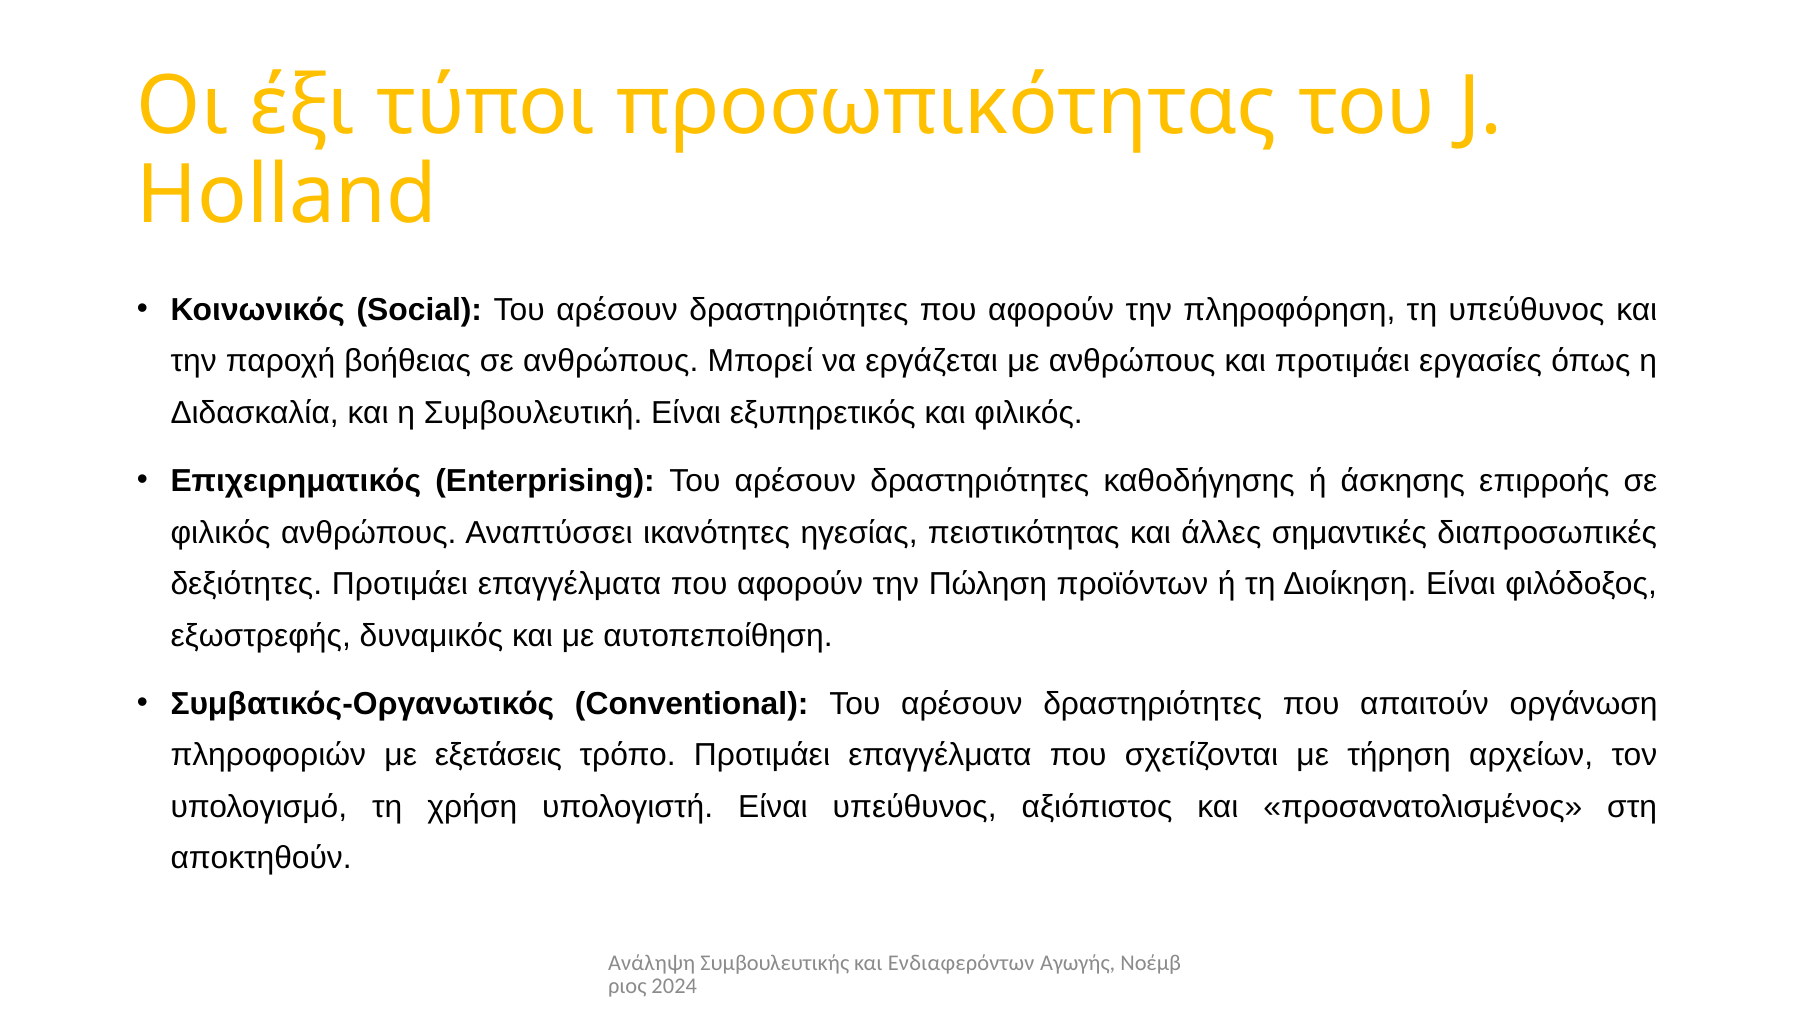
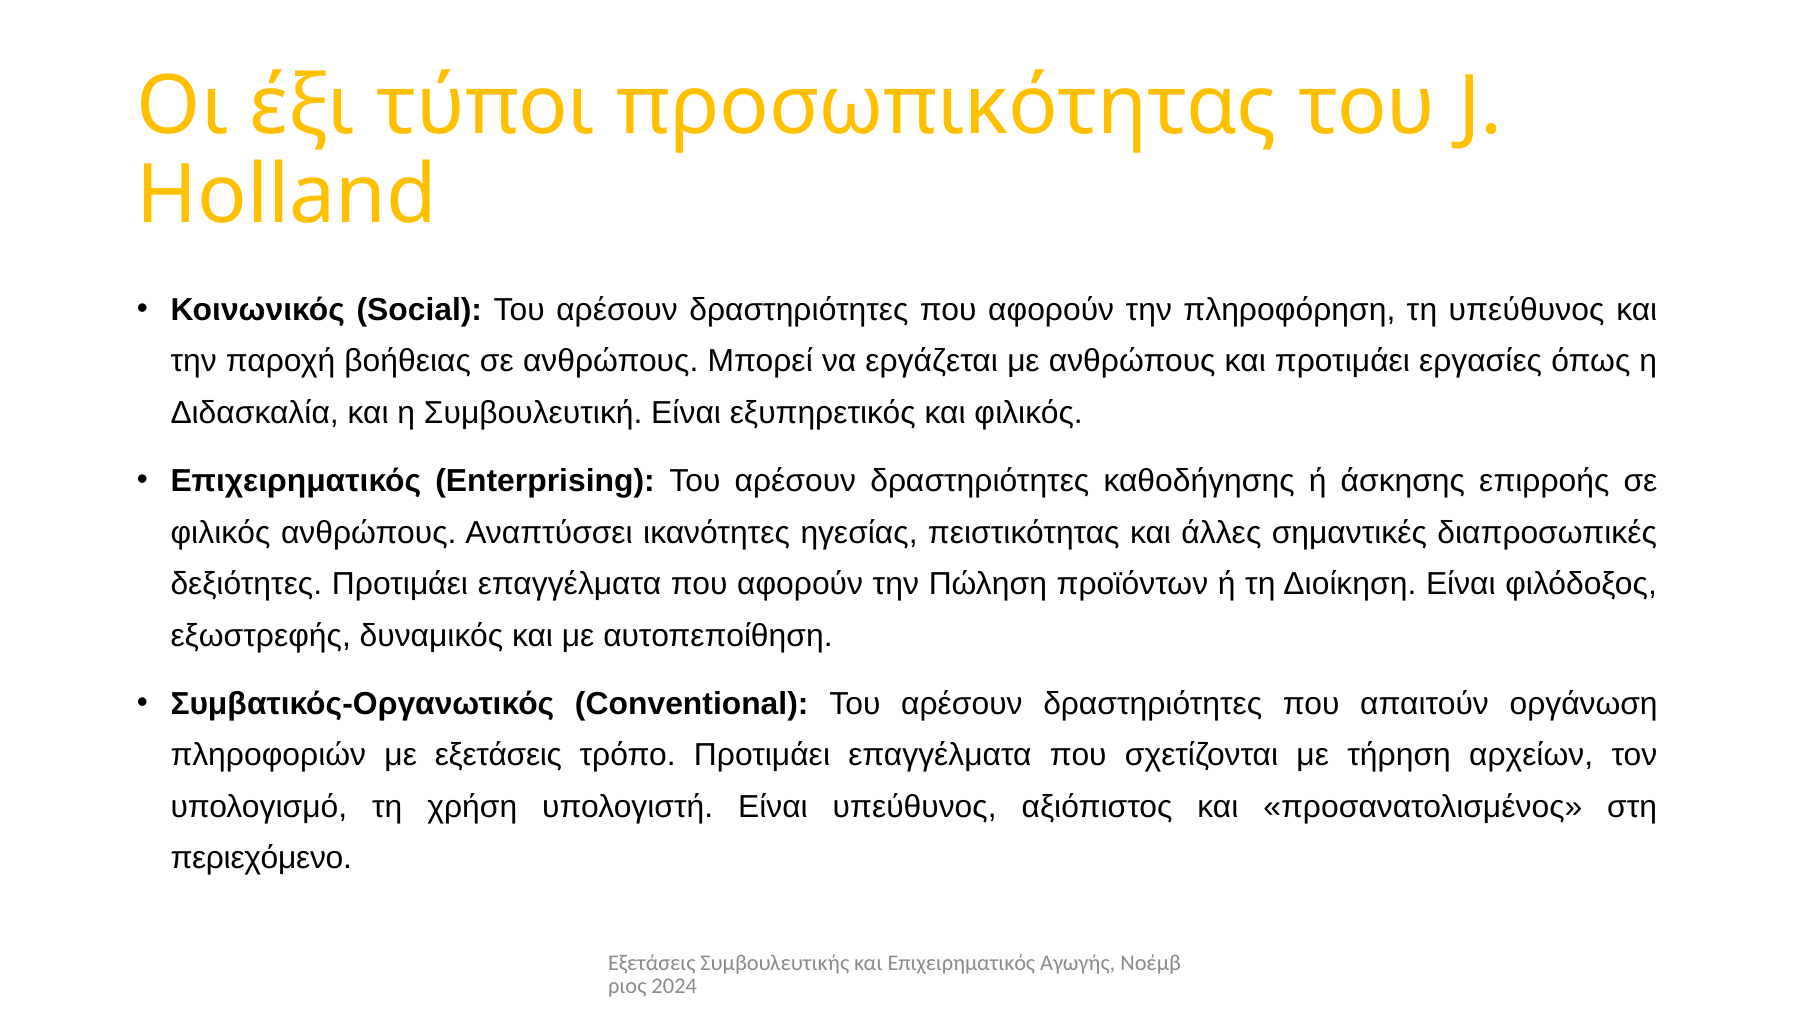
αποκτηθούν: αποκτηθούν -> περιεχόμενο
Ανάληψη: Ανάληψη -> Eξετάσεις
και Ενδιαφερόντων: Ενδιαφερόντων -> Επιχειρηματικός
